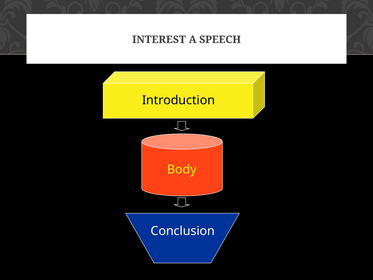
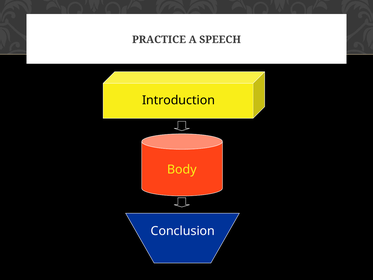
INTEREST: INTEREST -> PRACTICE
